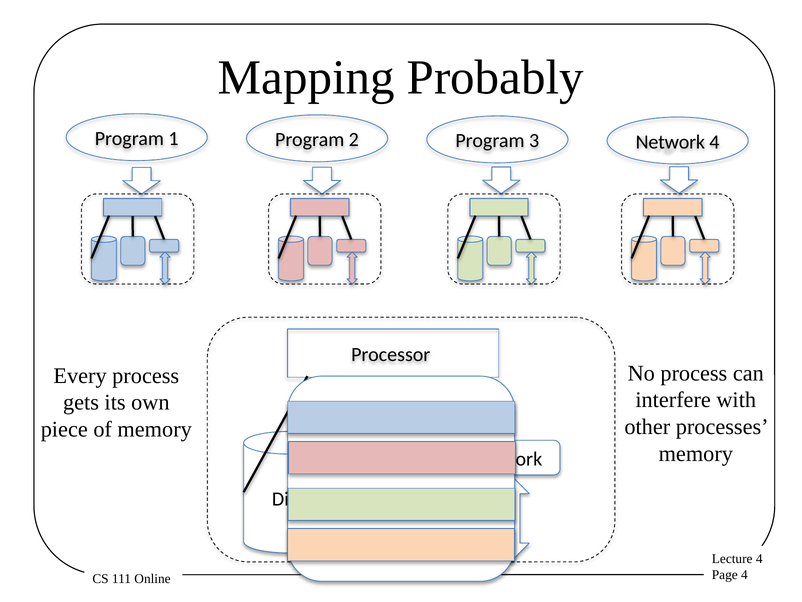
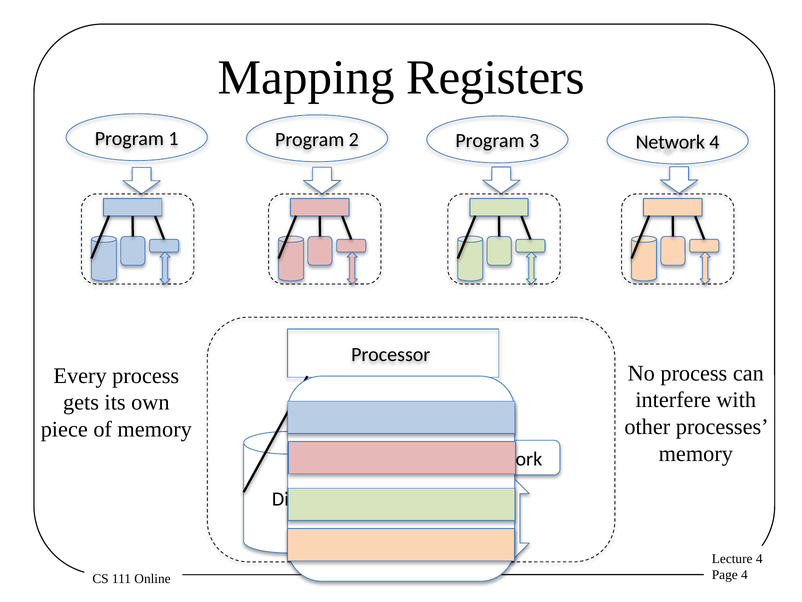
Probably: Probably -> Registers
